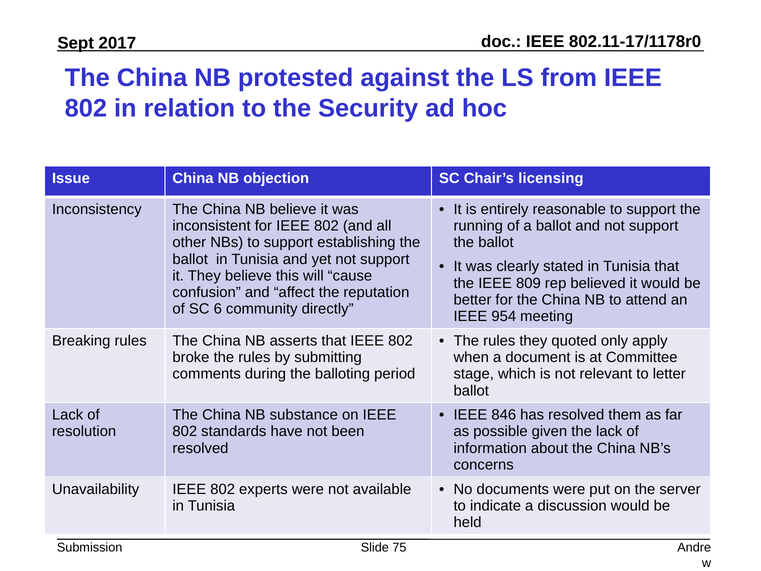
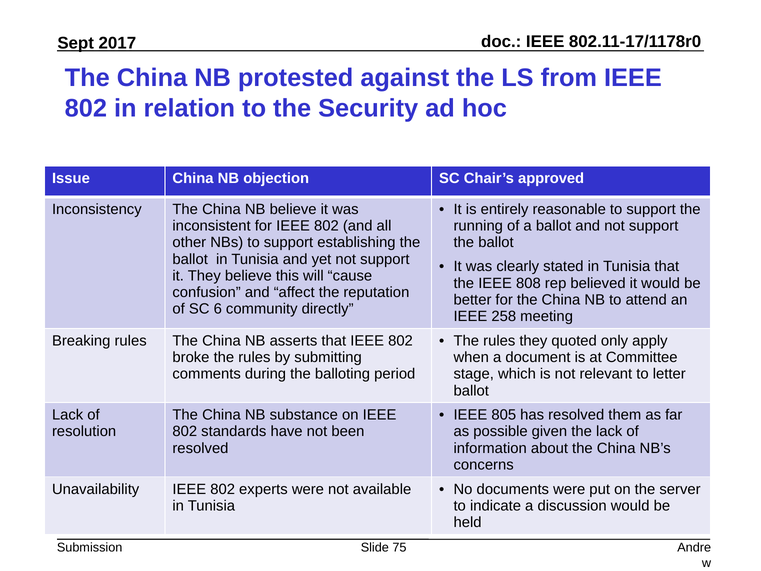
licensing: licensing -> approved
809: 809 -> 808
954: 954 -> 258
846: 846 -> 805
